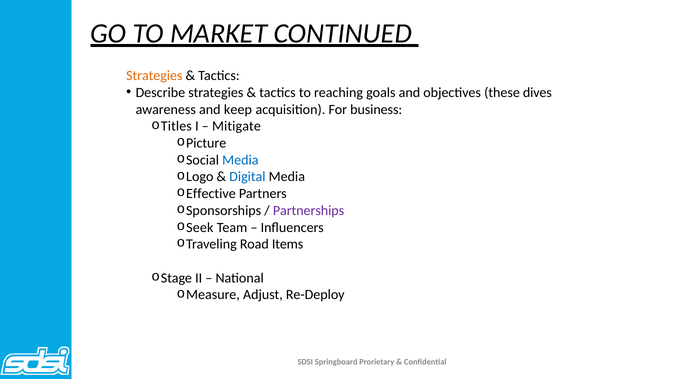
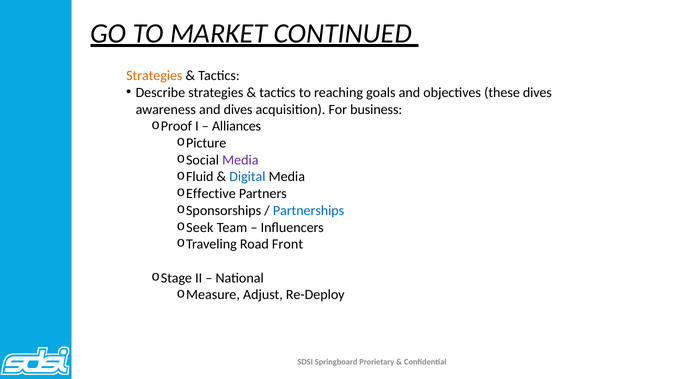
and keep: keep -> dives
Titles: Titles -> Proof
Mitigate: Mitigate -> Alliances
Media at (240, 160) colour: blue -> purple
Logo: Logo -> Fluid
Partnerships colour: purple -> blue
Items: Items -> Front
